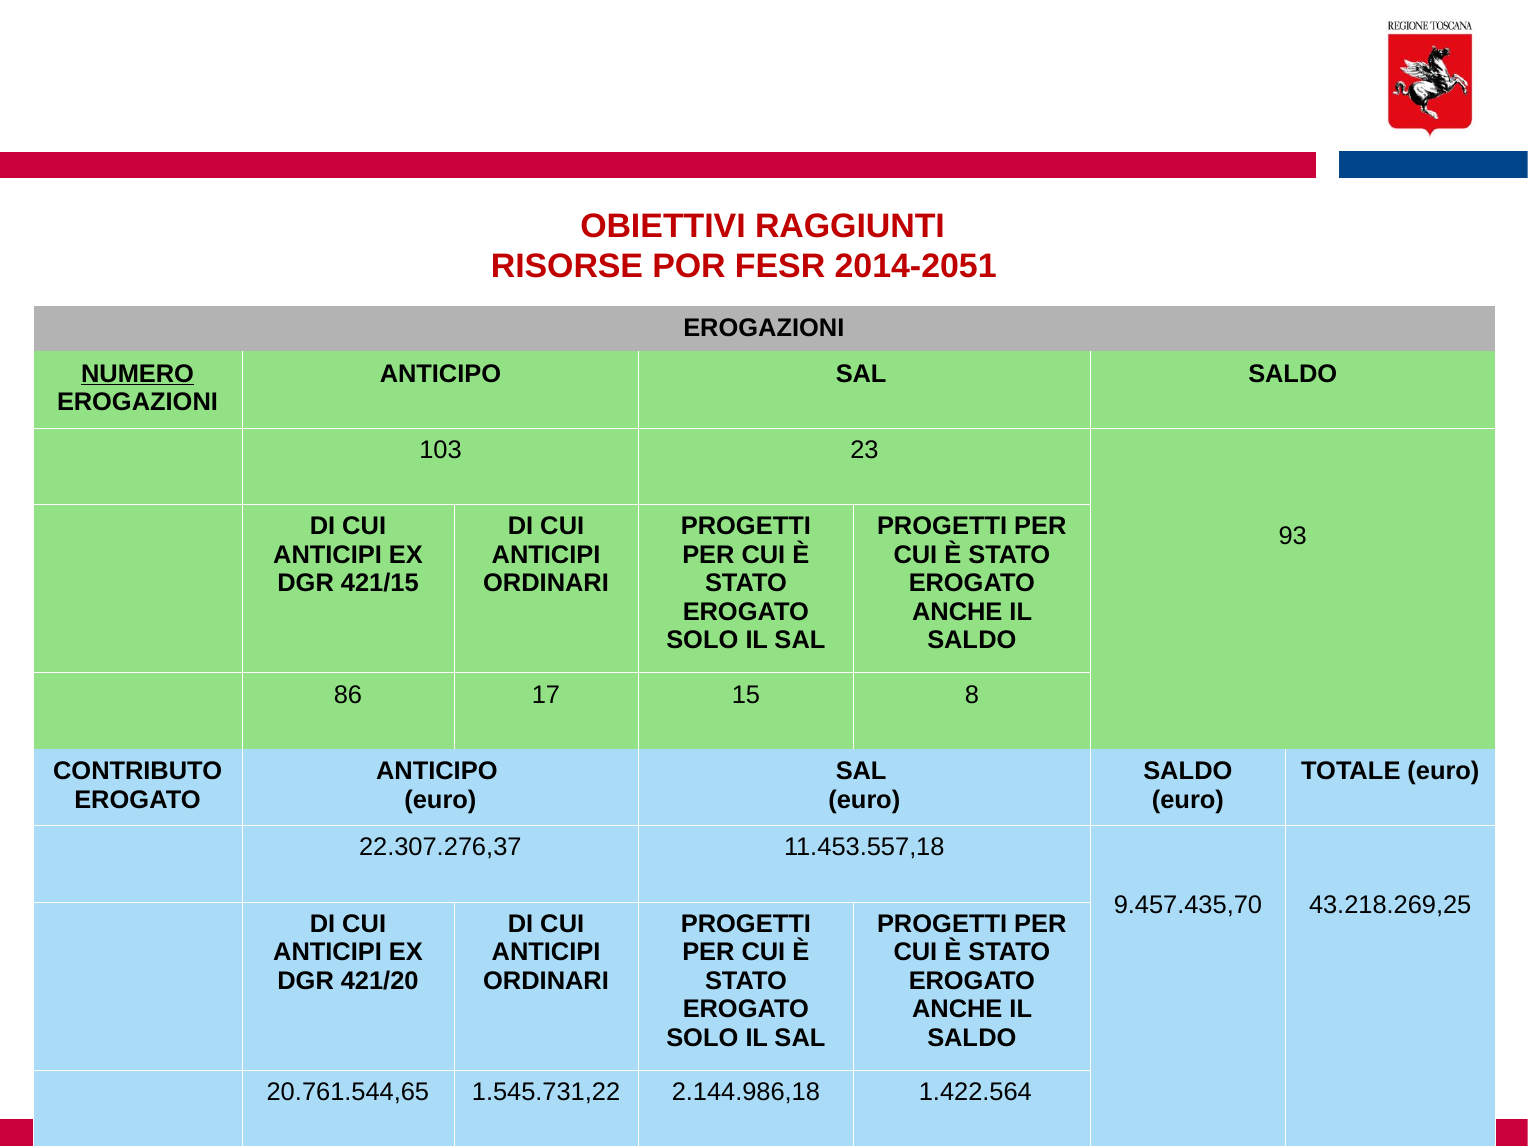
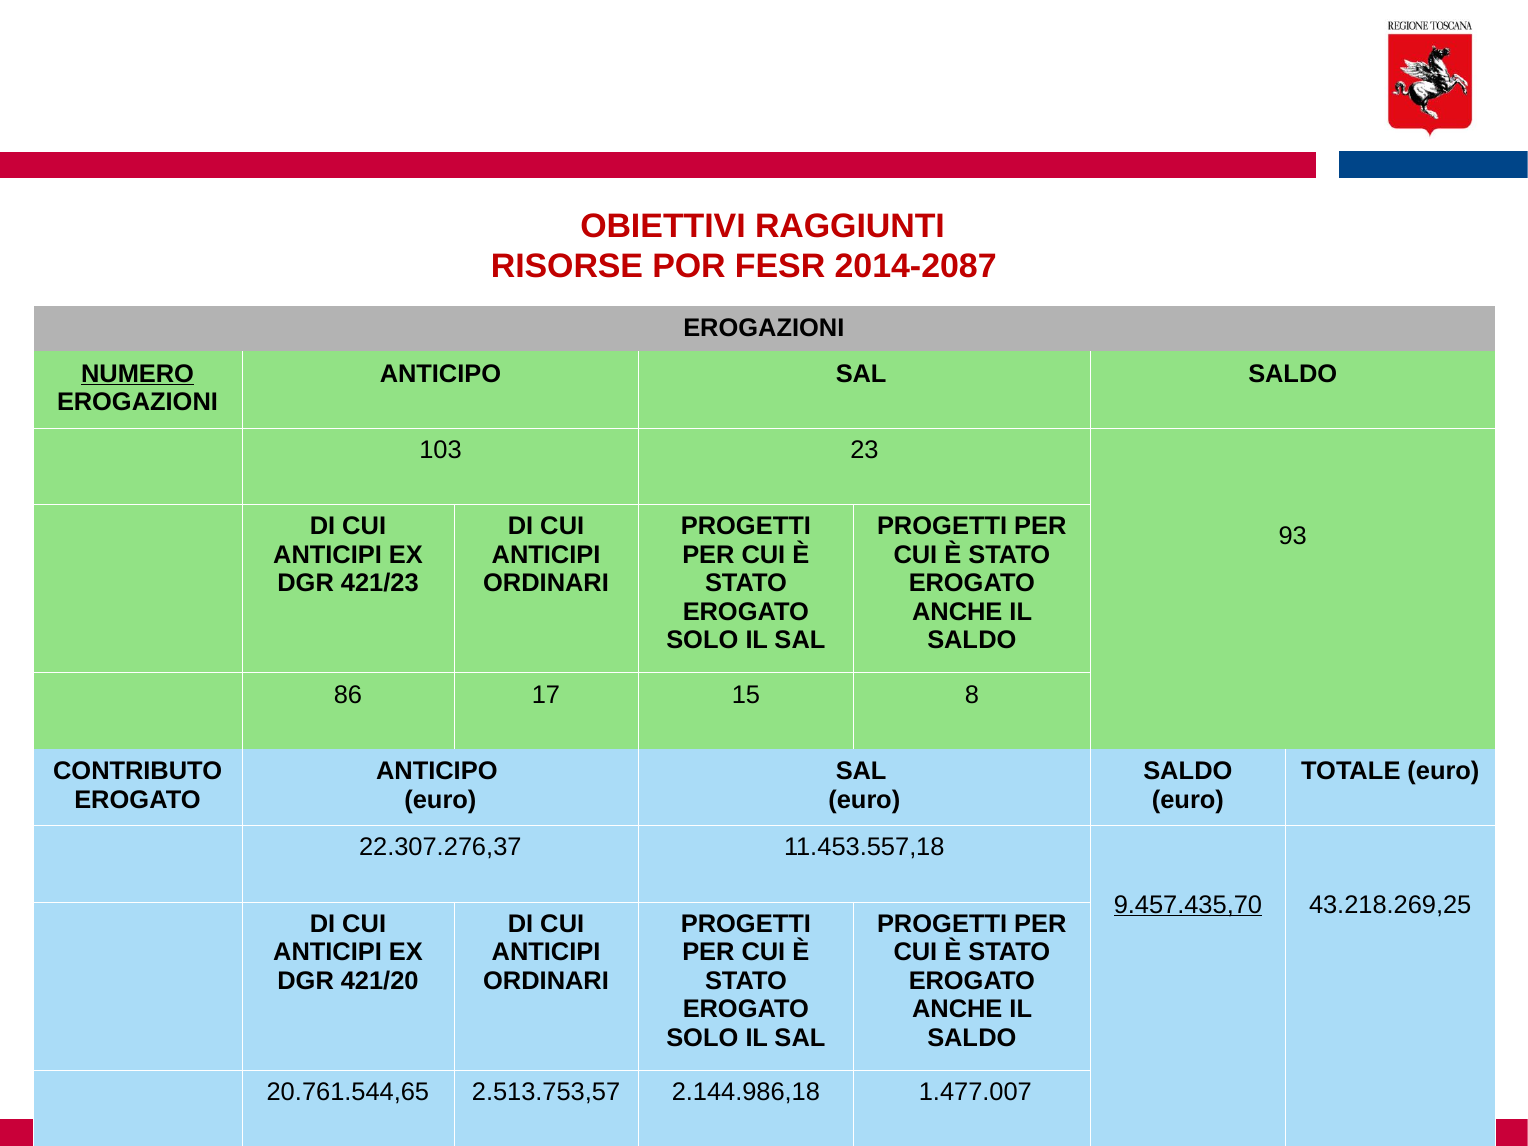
2014-2051: 2014-2051 -> 2014-2087
421/15: 421/15 -> 421/23
9.457.435,70 underline: none -> present
1.545.731,22: 1.545.731,22 -> 2.513.753,57
1.422.564: 1.422.564 -> 1.477.007
